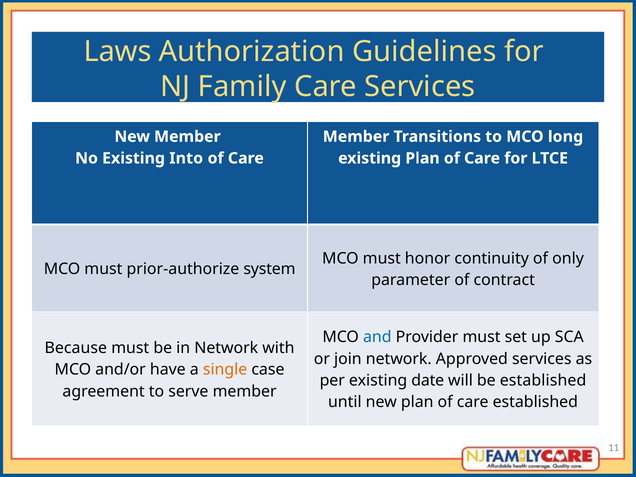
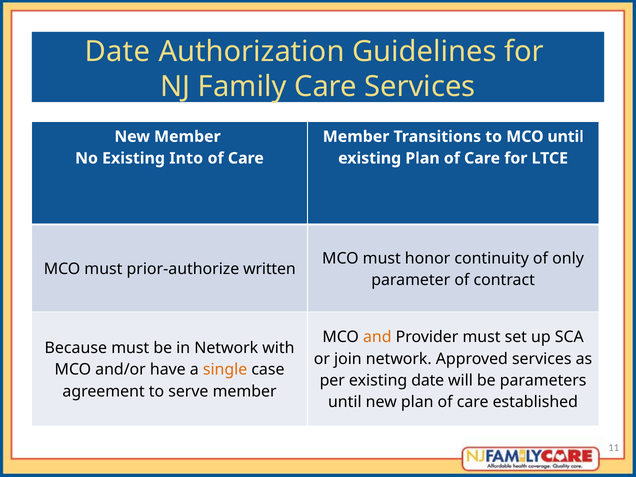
Laws at (118, 51): Laws -> Date
MCO long: long -> until
system: system -> written
and colour: blue -> orange
be established: established -> parameters
